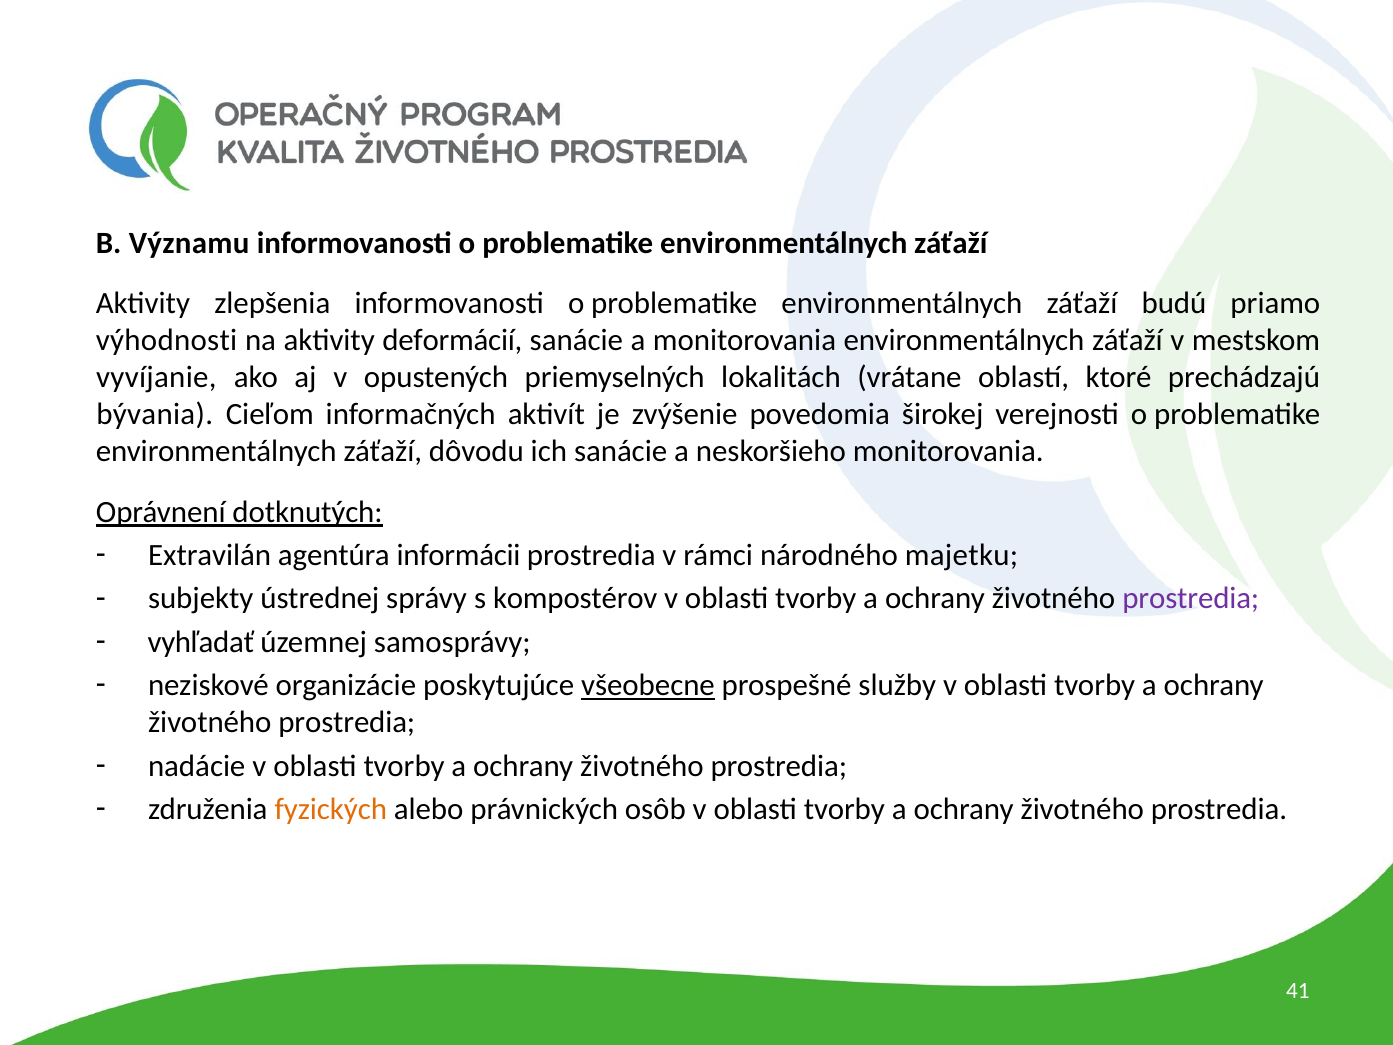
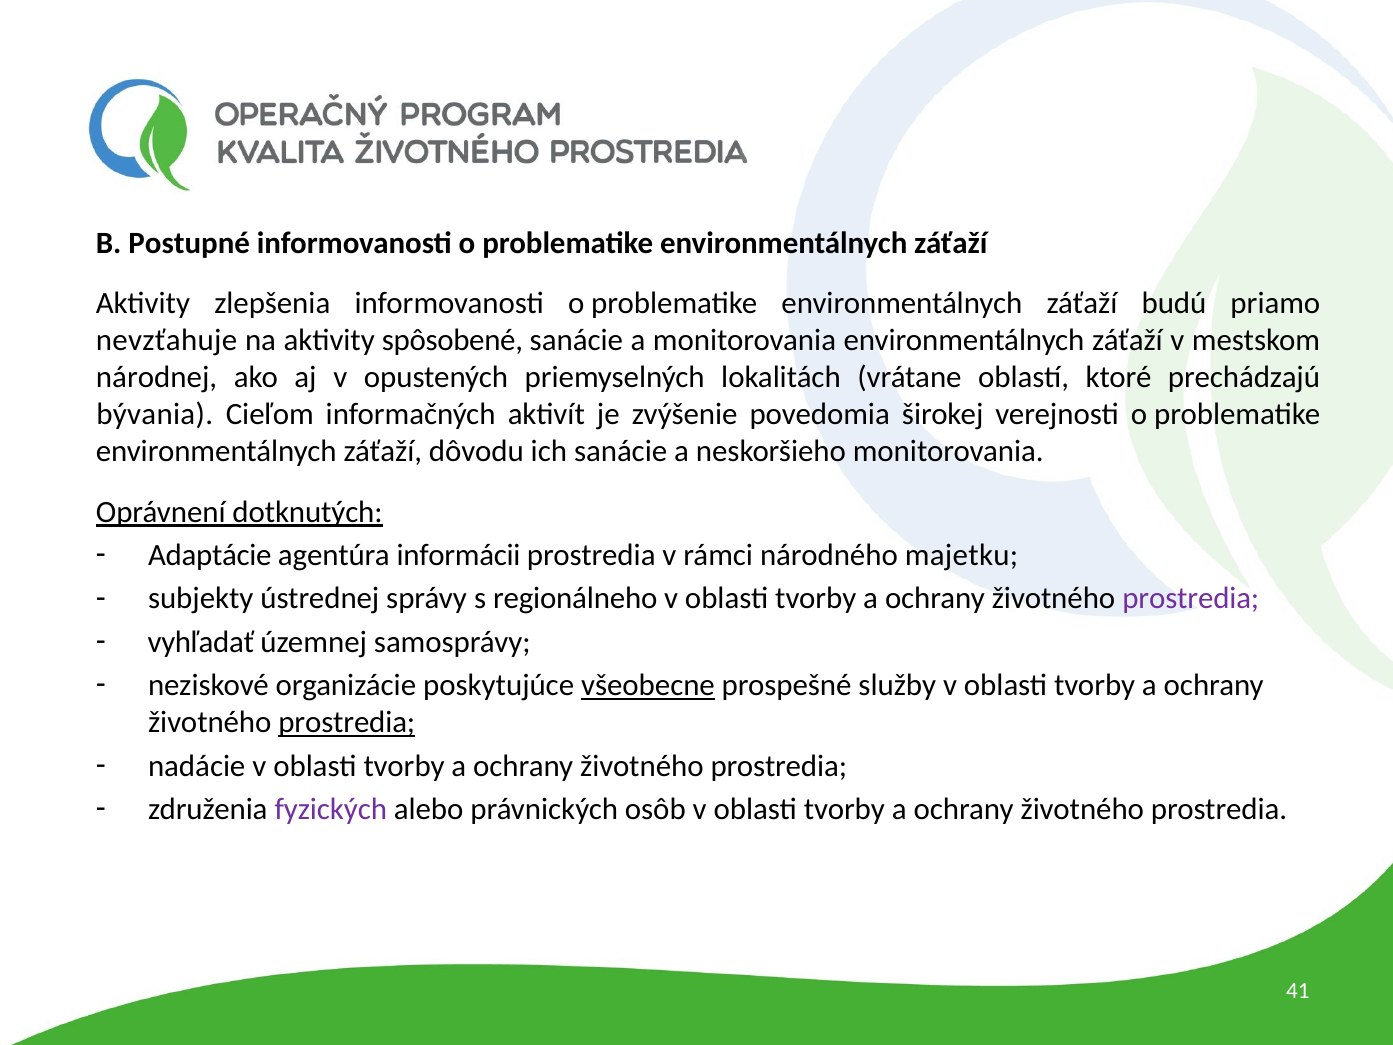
Významu: Významu -> Postupné
výhodnosti: výhodnosti -> nevzťahuje
deformácií: deformácií -> spôsobené
vyvíjanie: vyvíjanie -> národnej
Extravilán: Extravilán -> Adaptácie
kompostérov: kompostérov -> regionálneho
prostredia at (347, 722) underline: none -> present
fyzických colour: orange -> purple
